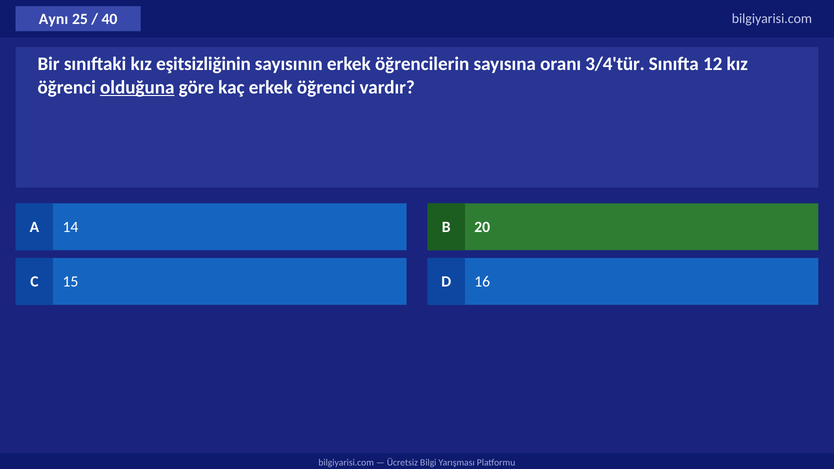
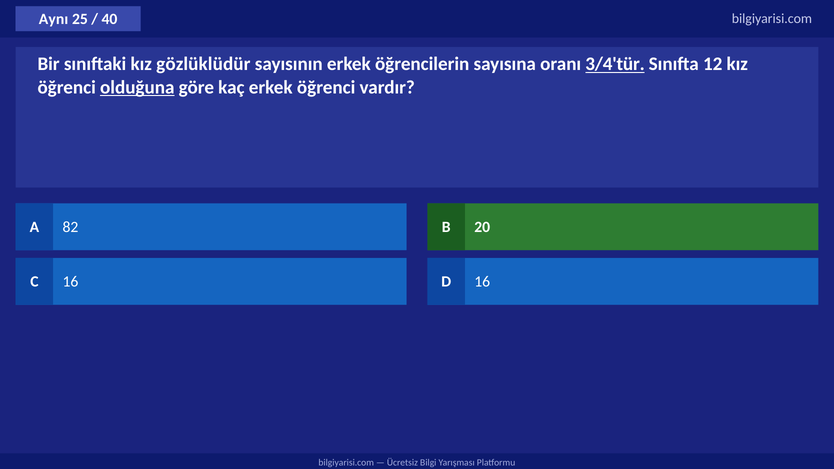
eşitsizliğinin: eşitsizliğinin -> gözlüklüdür
3/4'tür underline: none -> present
14: 14 -> 82
C 15: 15 -> 16
